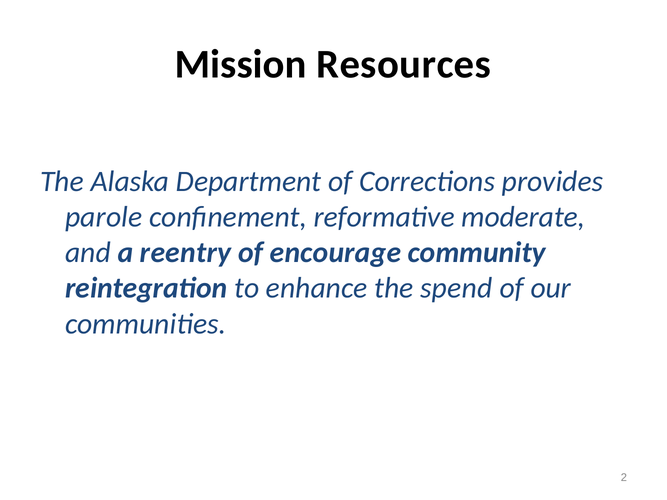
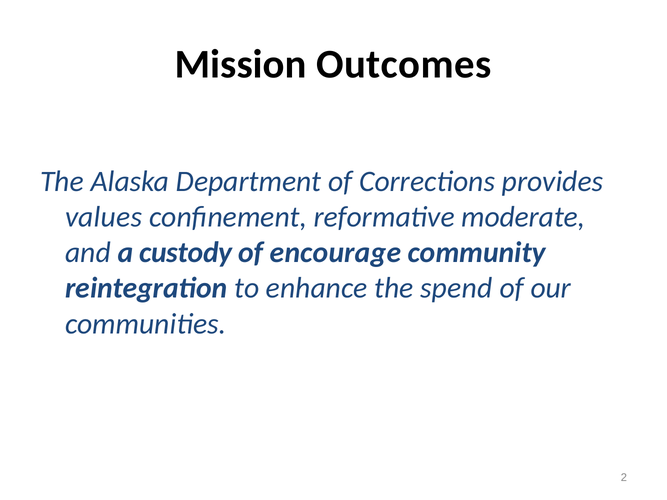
Resources: Resources -> Outcomes
parole: parole -> values
reentry: reentry -> custody
